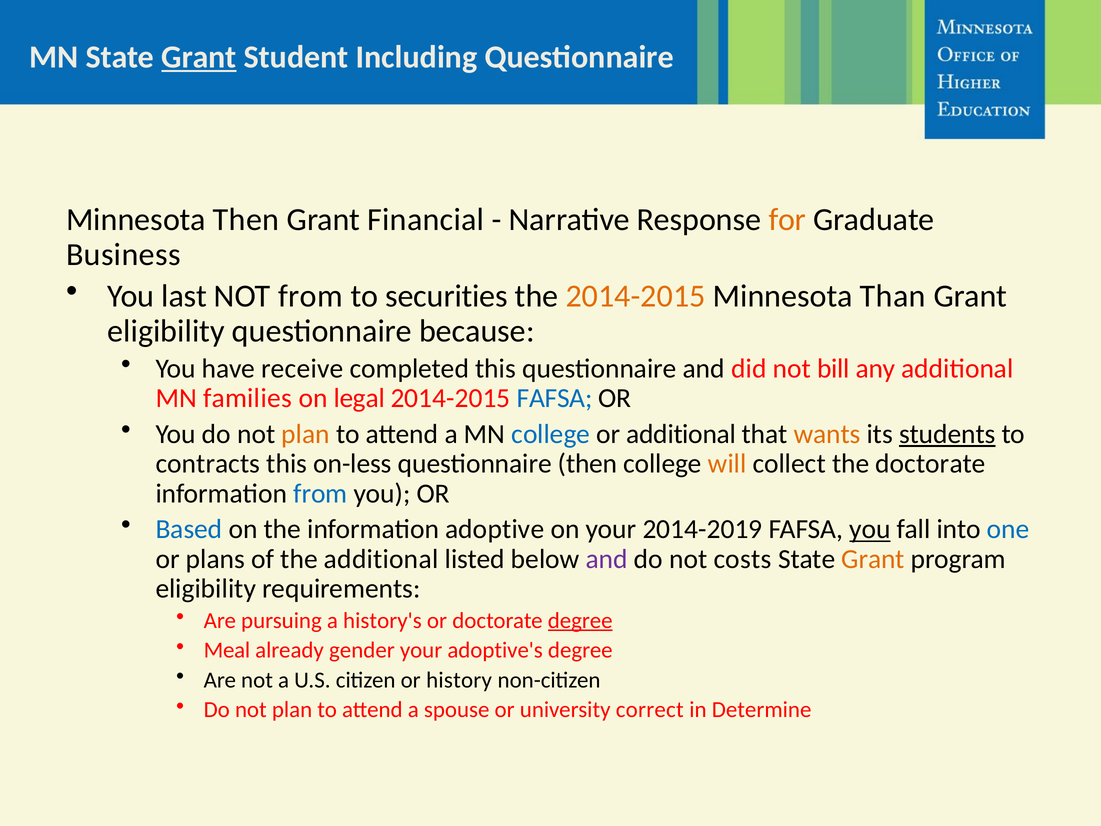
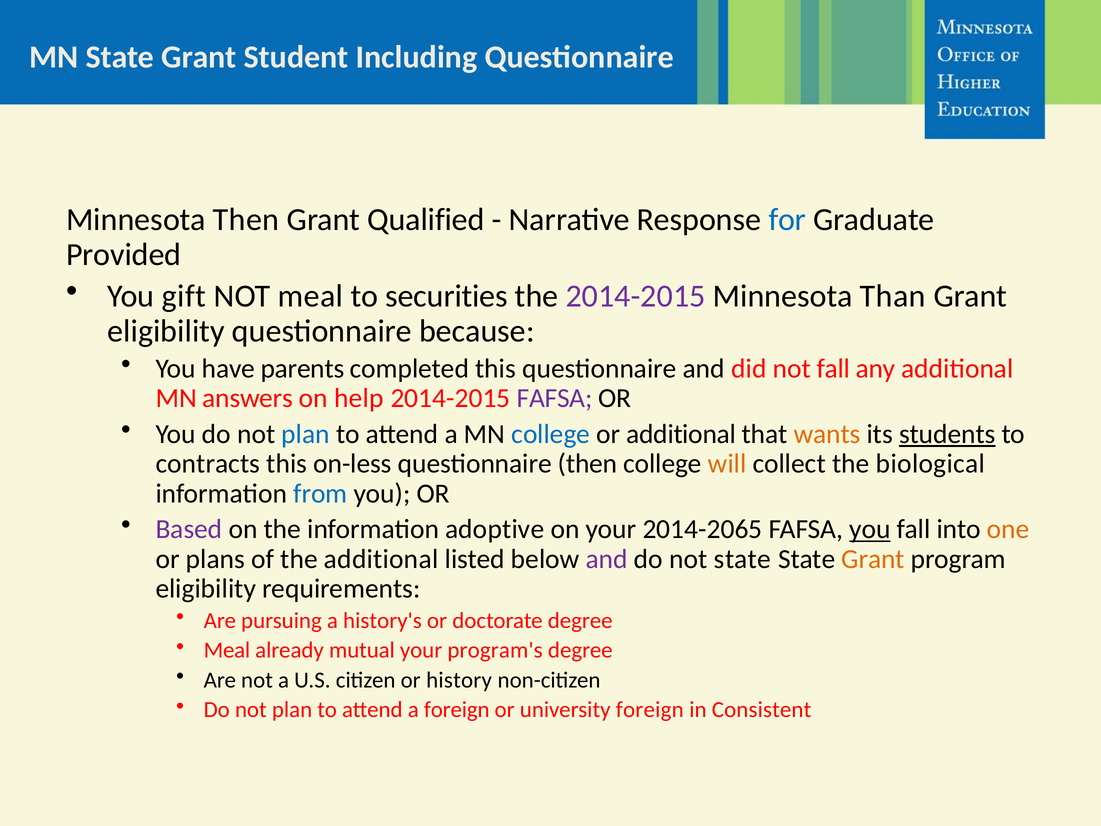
Grant at (199, 57) underline: present -> none
Financial: Financial -> Qualified
for colour: orange -> blue
Business: Business -> Provided
last: last -> gift
NOT from: from -> meal
2014-2015 at (636, 296) colour: orange -> purple
receive: receive -> parents
not bill: bill -> fall
families: families -> answers
legal: legal -> help
FAFSA at (555, 398) colour: blue -> purple
plan at (306, 434) colour: orange -> blue
the doctorate: doctorate -> biological
Based colour: blue -> purple
2014-2019: 2014-2019 -> 2014-2065
one colour: blue -> orange
not costs: costs -> state
degree at (580, 620) underline: present -> none
gender: gender -> mutual
adoptive's: adoptive's -> program's
a spouse: spouse -> foreign
university correct: correct -> foreign
Determine: Determine -> Consistent
